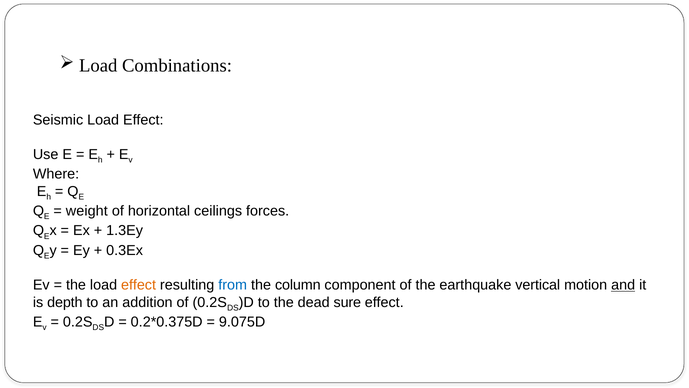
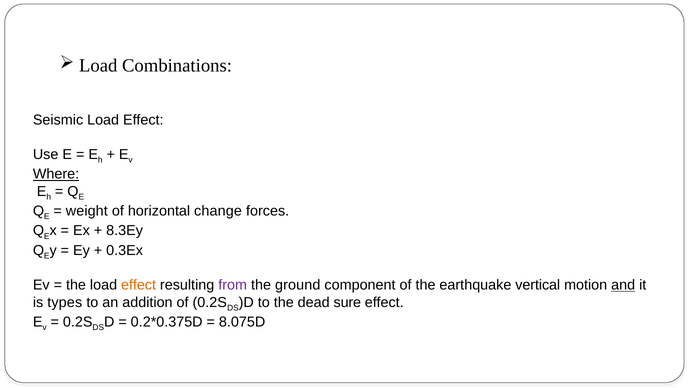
Where underline: none -> present
ceilings: ceilings -> change
1.3Ey: 1.3Ey -> 8.3Ey
from colour: blue -> purple
column: column -> ground
depth: depth -> types
9.075D: 9.075D -> 8.075D
